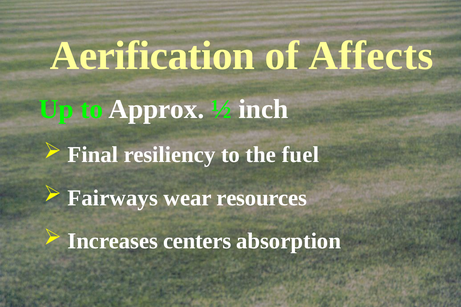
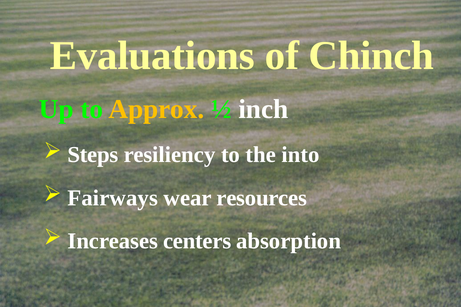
Aerification: Aerification -> Evaluations
Affects: Affects -> Chinch
Approx colour: white -> yellow
Final: Final -> Steps
fuel: fuel -> into
